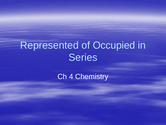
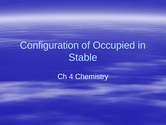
Represented: Represented -> Configuration
Series: Series -> Stable
